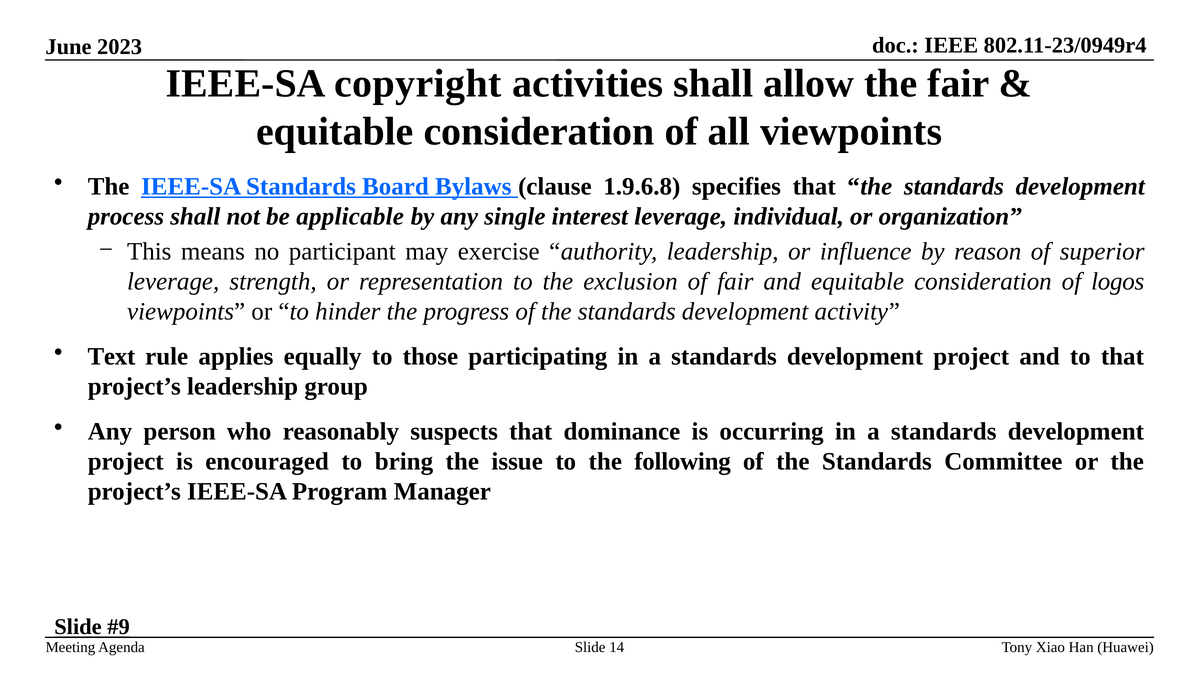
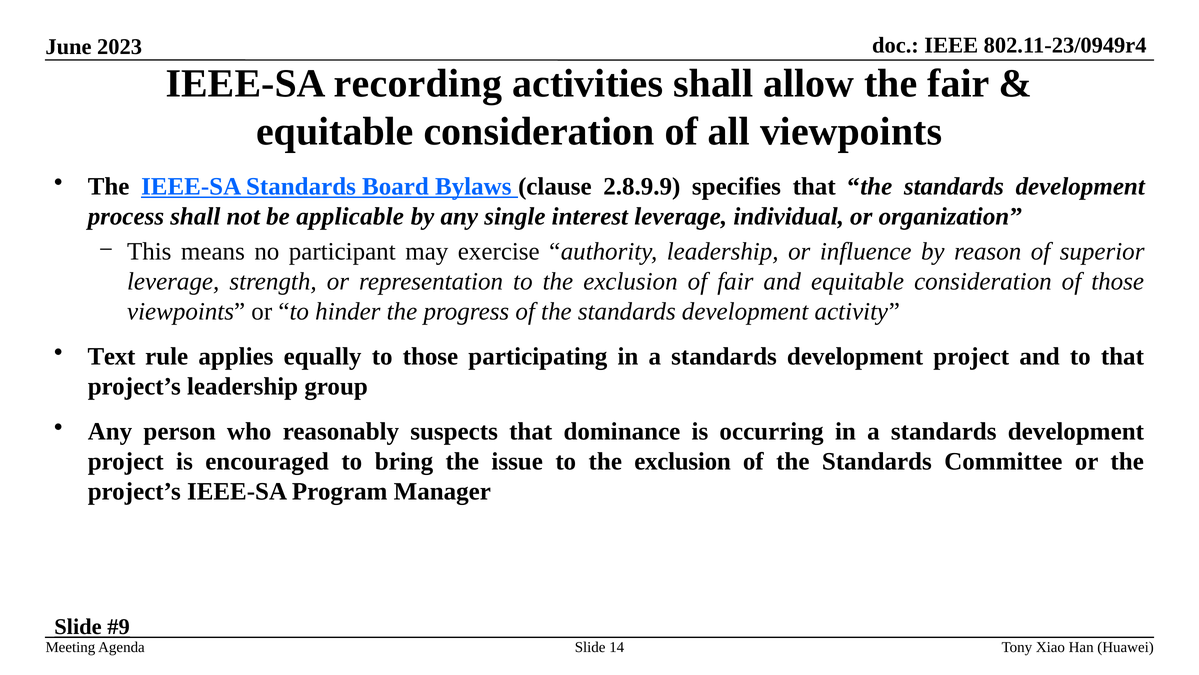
copyright: copyright -> recording
1.9.6.8: 1.9.6.8 -> 2.8.9.9
of logos: logos -> those
issue to the following: following -> exclusion
